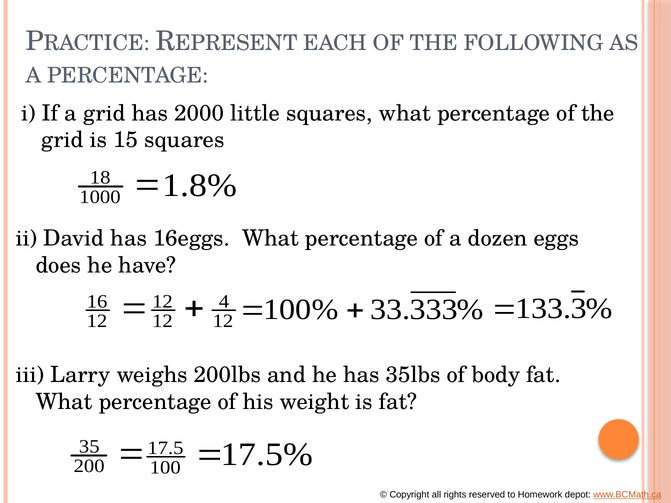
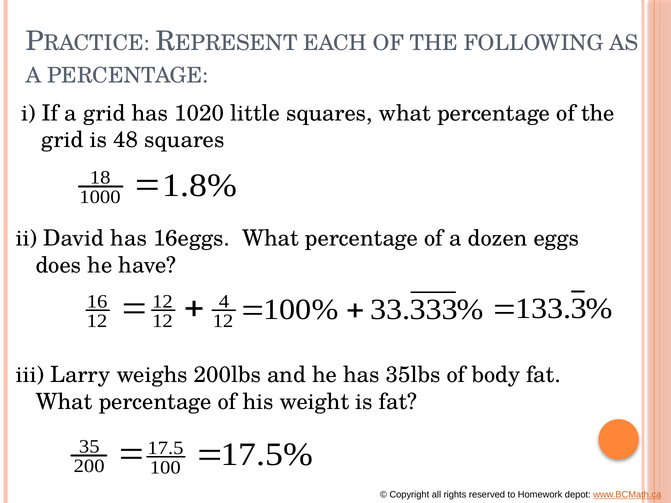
2000: 2000 -> 1020
15: 15 -> 48
